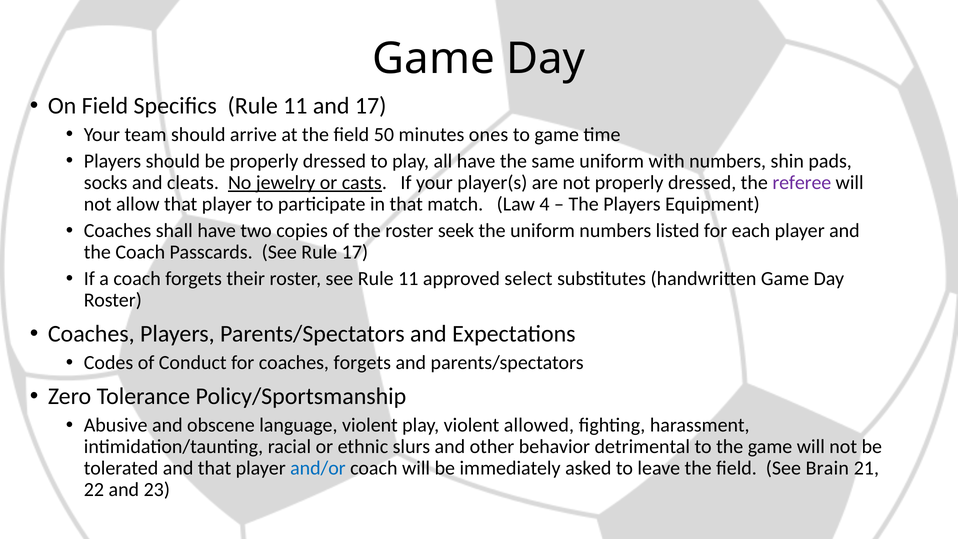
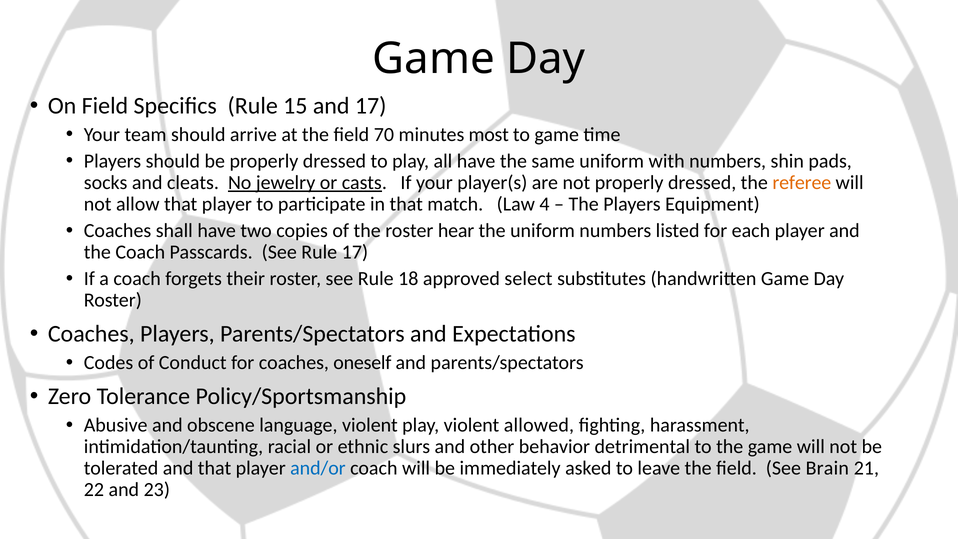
Specifics Rule 11: 11 -> 15
50: 50 -> 70
ones: ones -> most
referee colour: purple -> orange
seek: seek -> hear
see Rule 11: 11 -> 18
coaches forgets: forgets -> oneself
